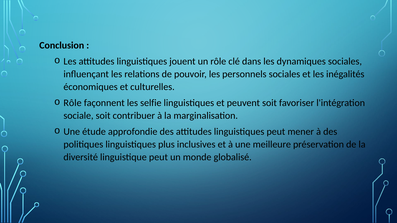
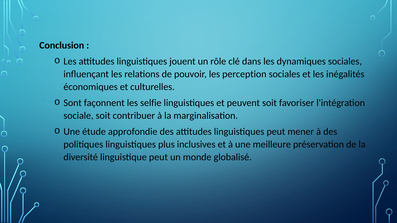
personnels: personnels -> perception
Rôle at (73, 103): Rôle -> Sont
